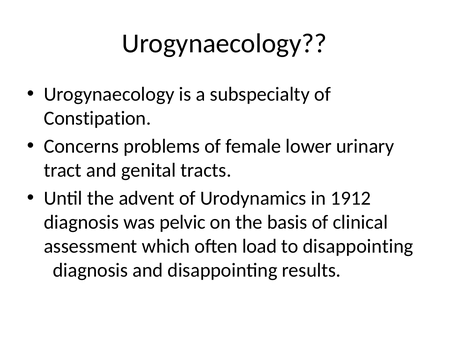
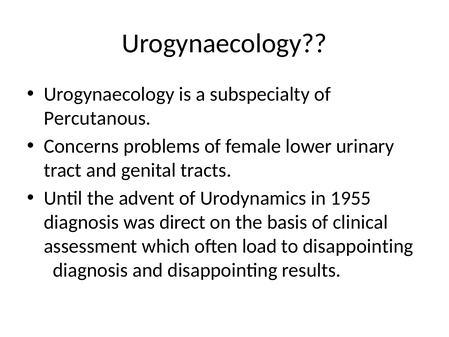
Constipation: Constipation -> Percutanous
1912: 1912 -> 1955
pelvic: pelvic -> direct
